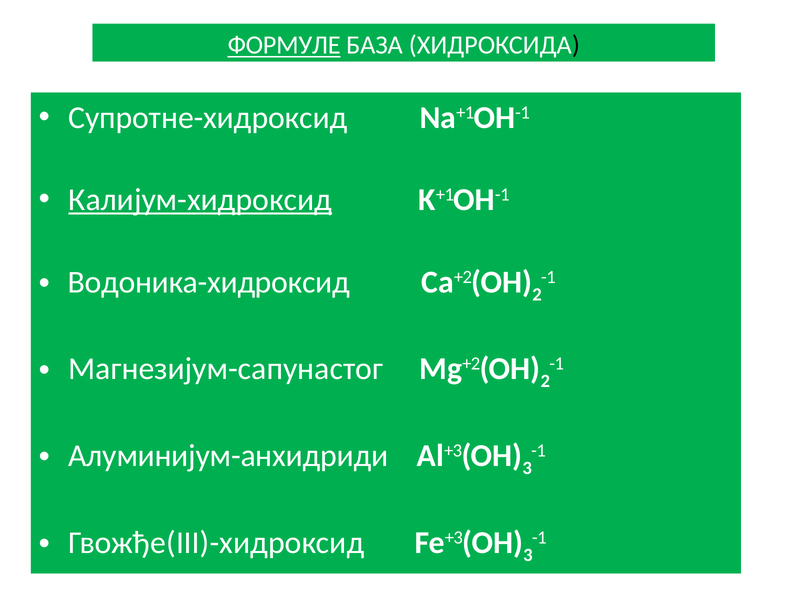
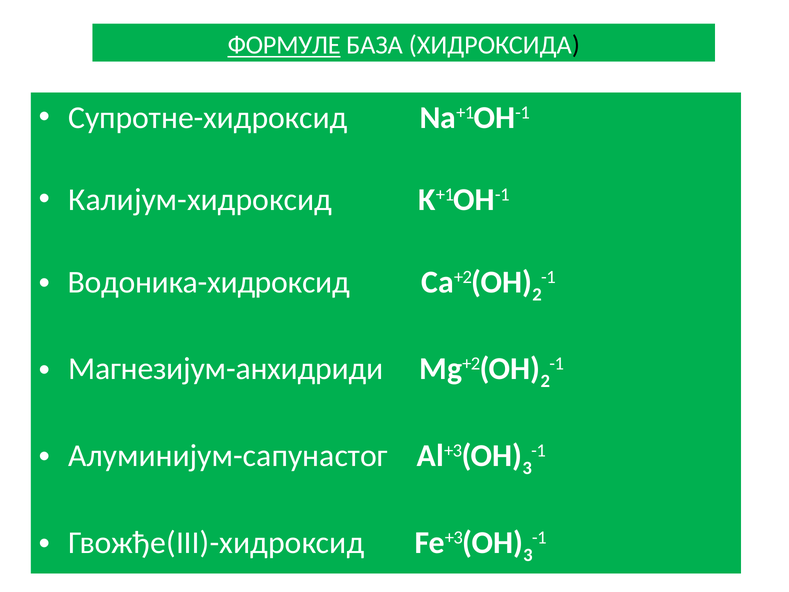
Калијум-хидроксид underline: present -> none
Магнезијум-сапунастог: Магнезијум-сапунастог -> Магнезијум-анхидриди
Алуминијум-анхидриди: Алуминијум-анхидриди -> Алуминијум-сапунастог
